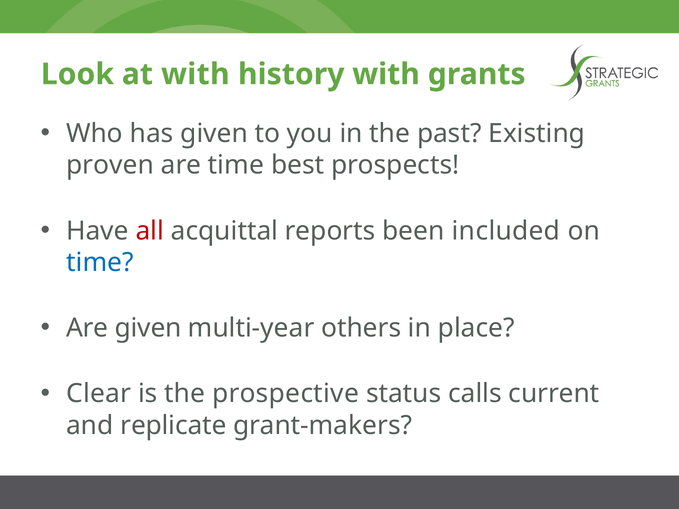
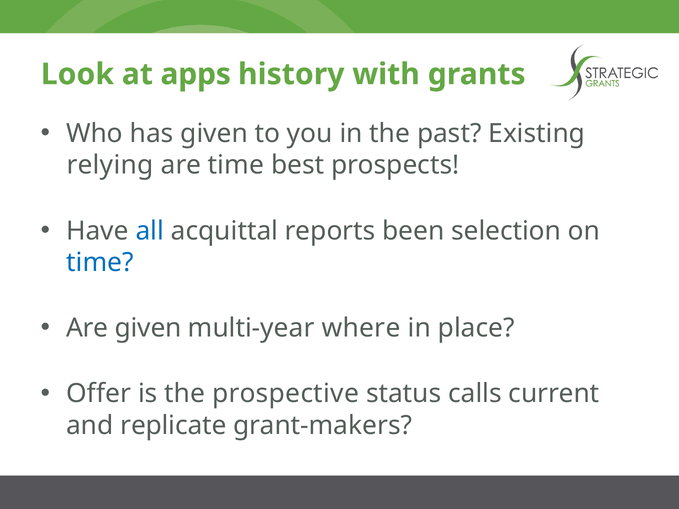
at with: with -> apps
proven: proven -> relying
all colour: red -> blue
included: included -> selection
others: others -> where
Clear: Clear -> Offer
